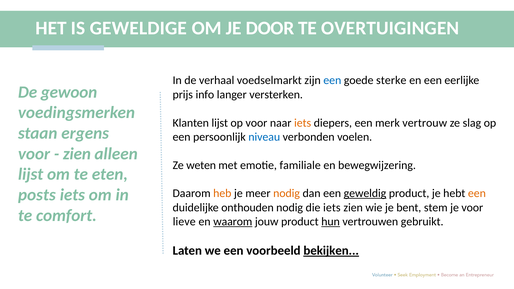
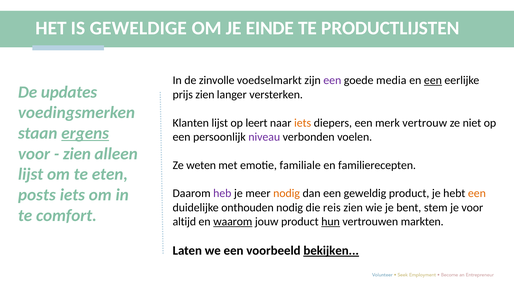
DOOR: DOOR -> EINDE
OVERTUIGINGEN: OVERTUIGINGEN -> PRODUCTLIJSTEN
verhaal: verhaal -> zinvolle
een at (332, 80) colour: blue -> purple
sterke: sterke -> media
een at (433, 80) underline: none -> present
gewoon: gewoon -> updates
prijs info: info -> zien
op voor: voor -> leert
slag: slag -> niet
ergens underline: none -> present
niveau colour: blue -> purple
bewegwijzering: bewegwijzering -> familierecepten
heb colour: orange -> purple
geweldig underline: present -> none
die iets: iets -> reis
lieve: lieve -> altijd
gebruikt: gebruikt -> markten
